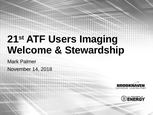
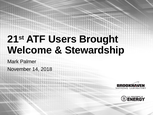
Imaging: Imaging -> Brought
